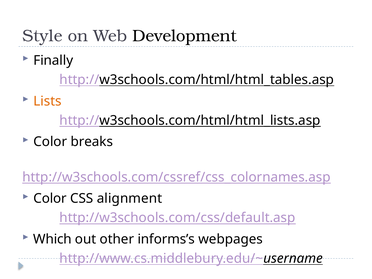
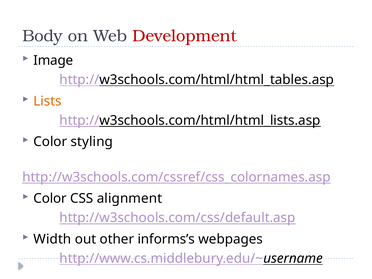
Style: Style -> Body
Development colour: black -> red
Finally: Finally -> Image
breaks: breaks -> styling
Which: Which -> Width
